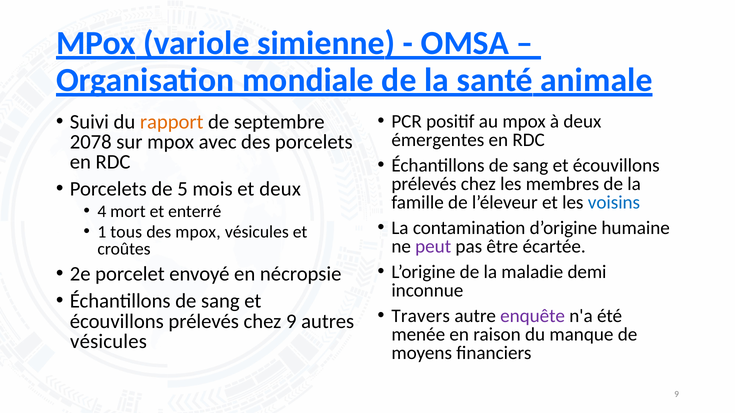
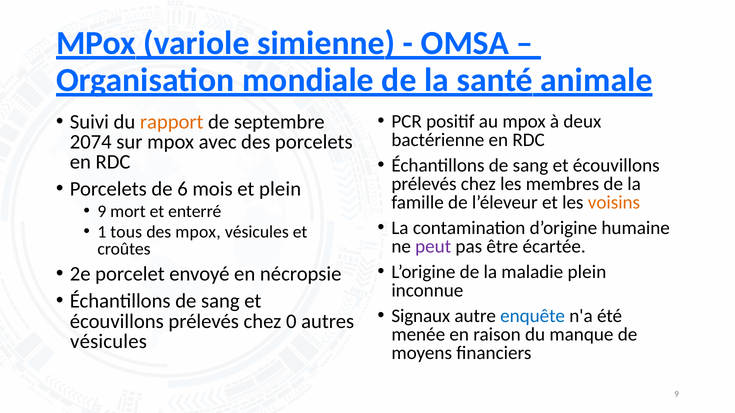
émergentes: émergentes -> bactérienne
2078: 2078 -> 2074
5: 5 -> 6
et deux: deux -> plein
voisins colour: blue -> orange
4 at (102, 211): 4 -> 9
maladie demi: demi -> plein
Travers: Travers -> Signaux
enquête colour: purple -> blue
chez 9: 9 -> 0
